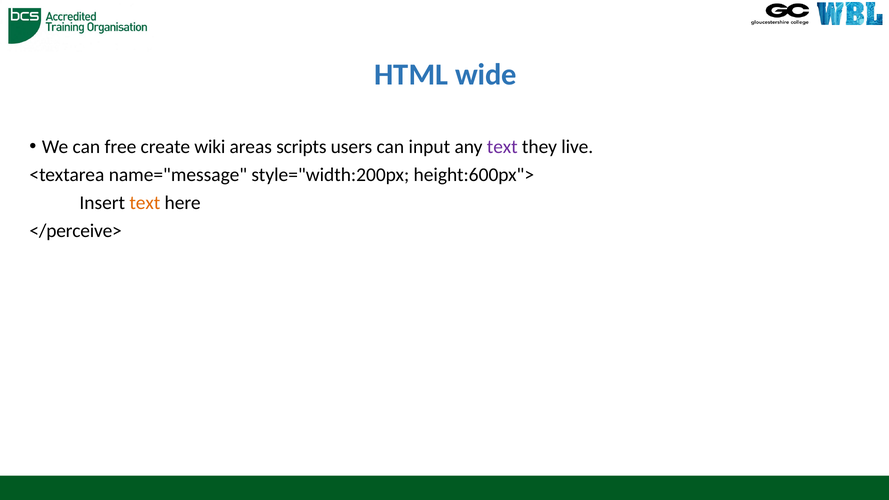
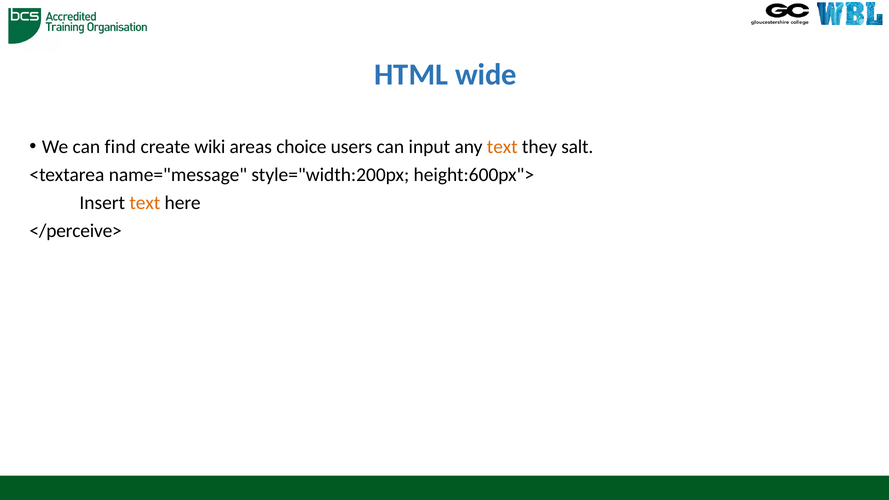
free: free -> find
scripts: scripts -> choice
text at (502, 147) colour: purple -> orange
live: live -> salt
